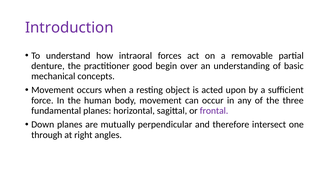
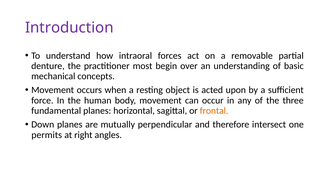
good: good -> most
frontal colour: purple -> orange
through: through -> permits
